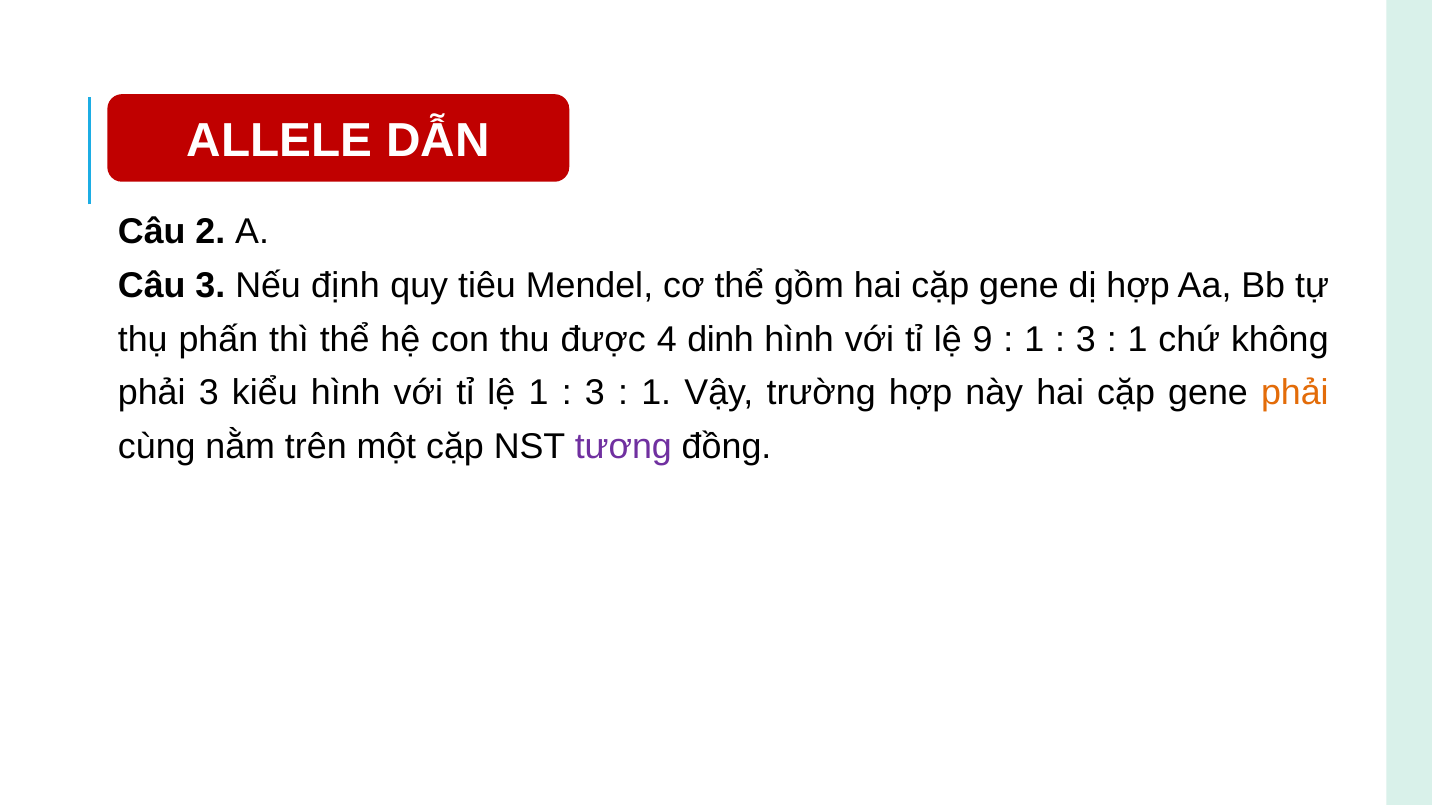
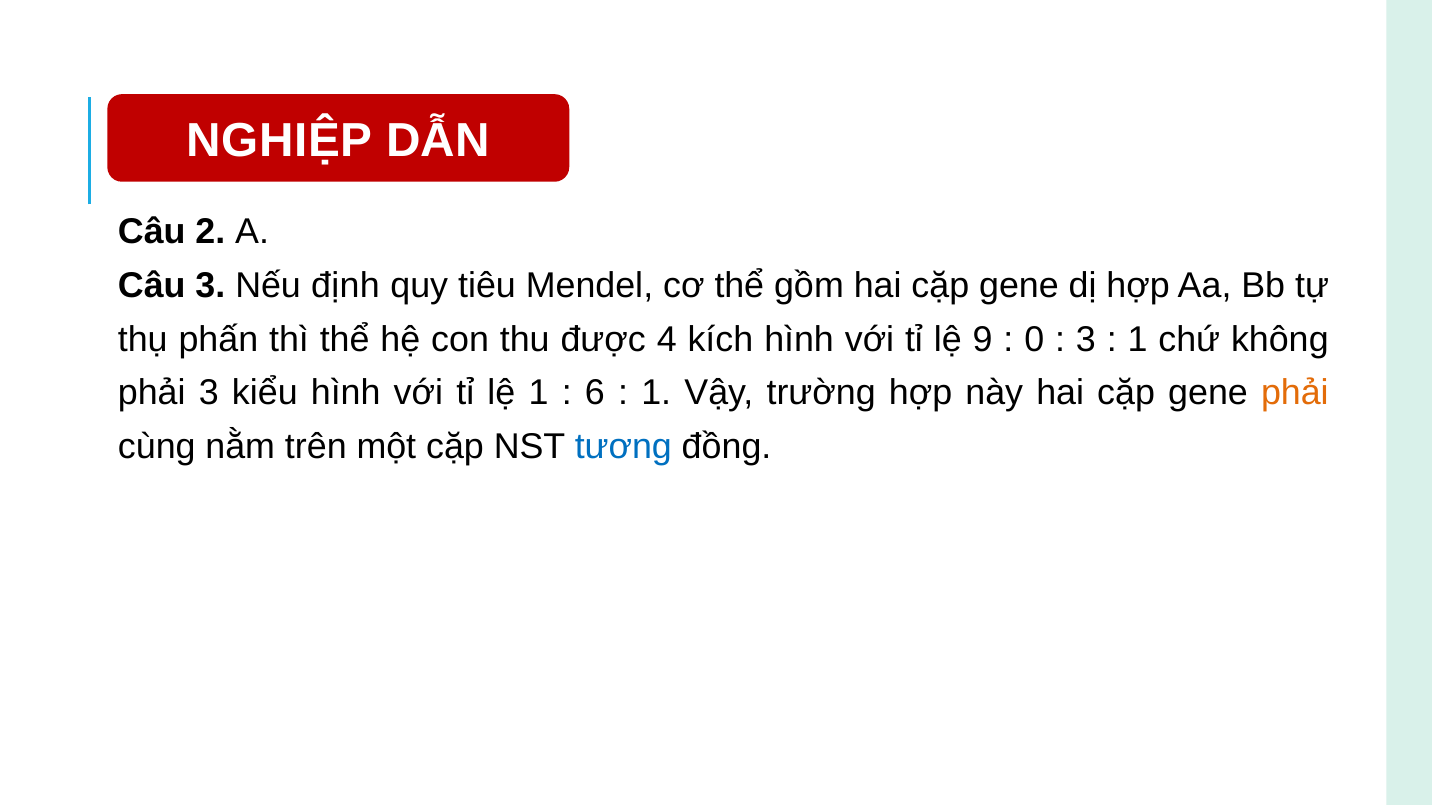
ALLELE: ALLELE -> NGHIỆP
dinh: dinh -> kích
1 at (1034, 340): 1 -> 0
3 at (595, 393): 3 -> 6
tương colour: purple -> blue
